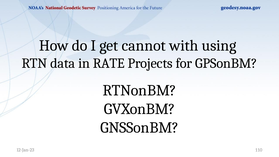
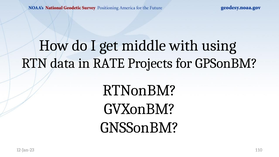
cannot: cannot -> middle
